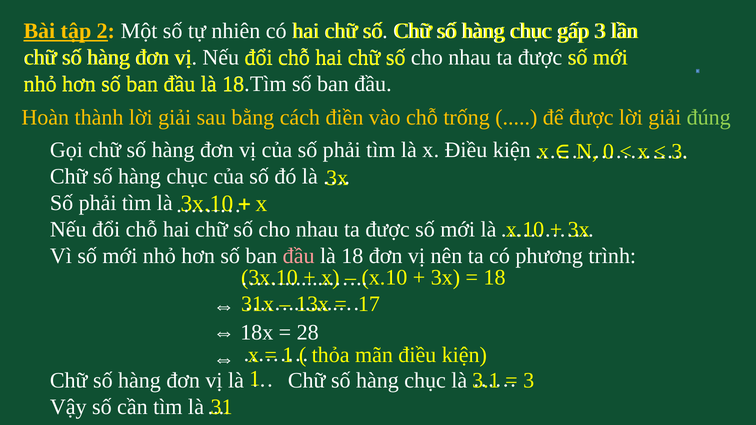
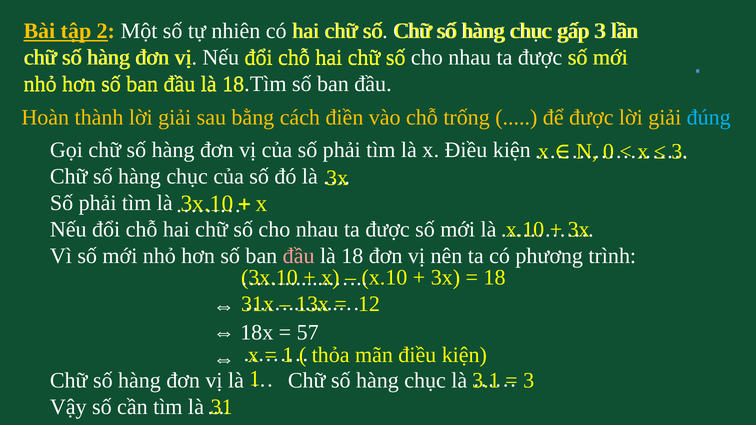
đúng colour: light green -> light blue
17: 17 -> 12
28: 28 -> 57
